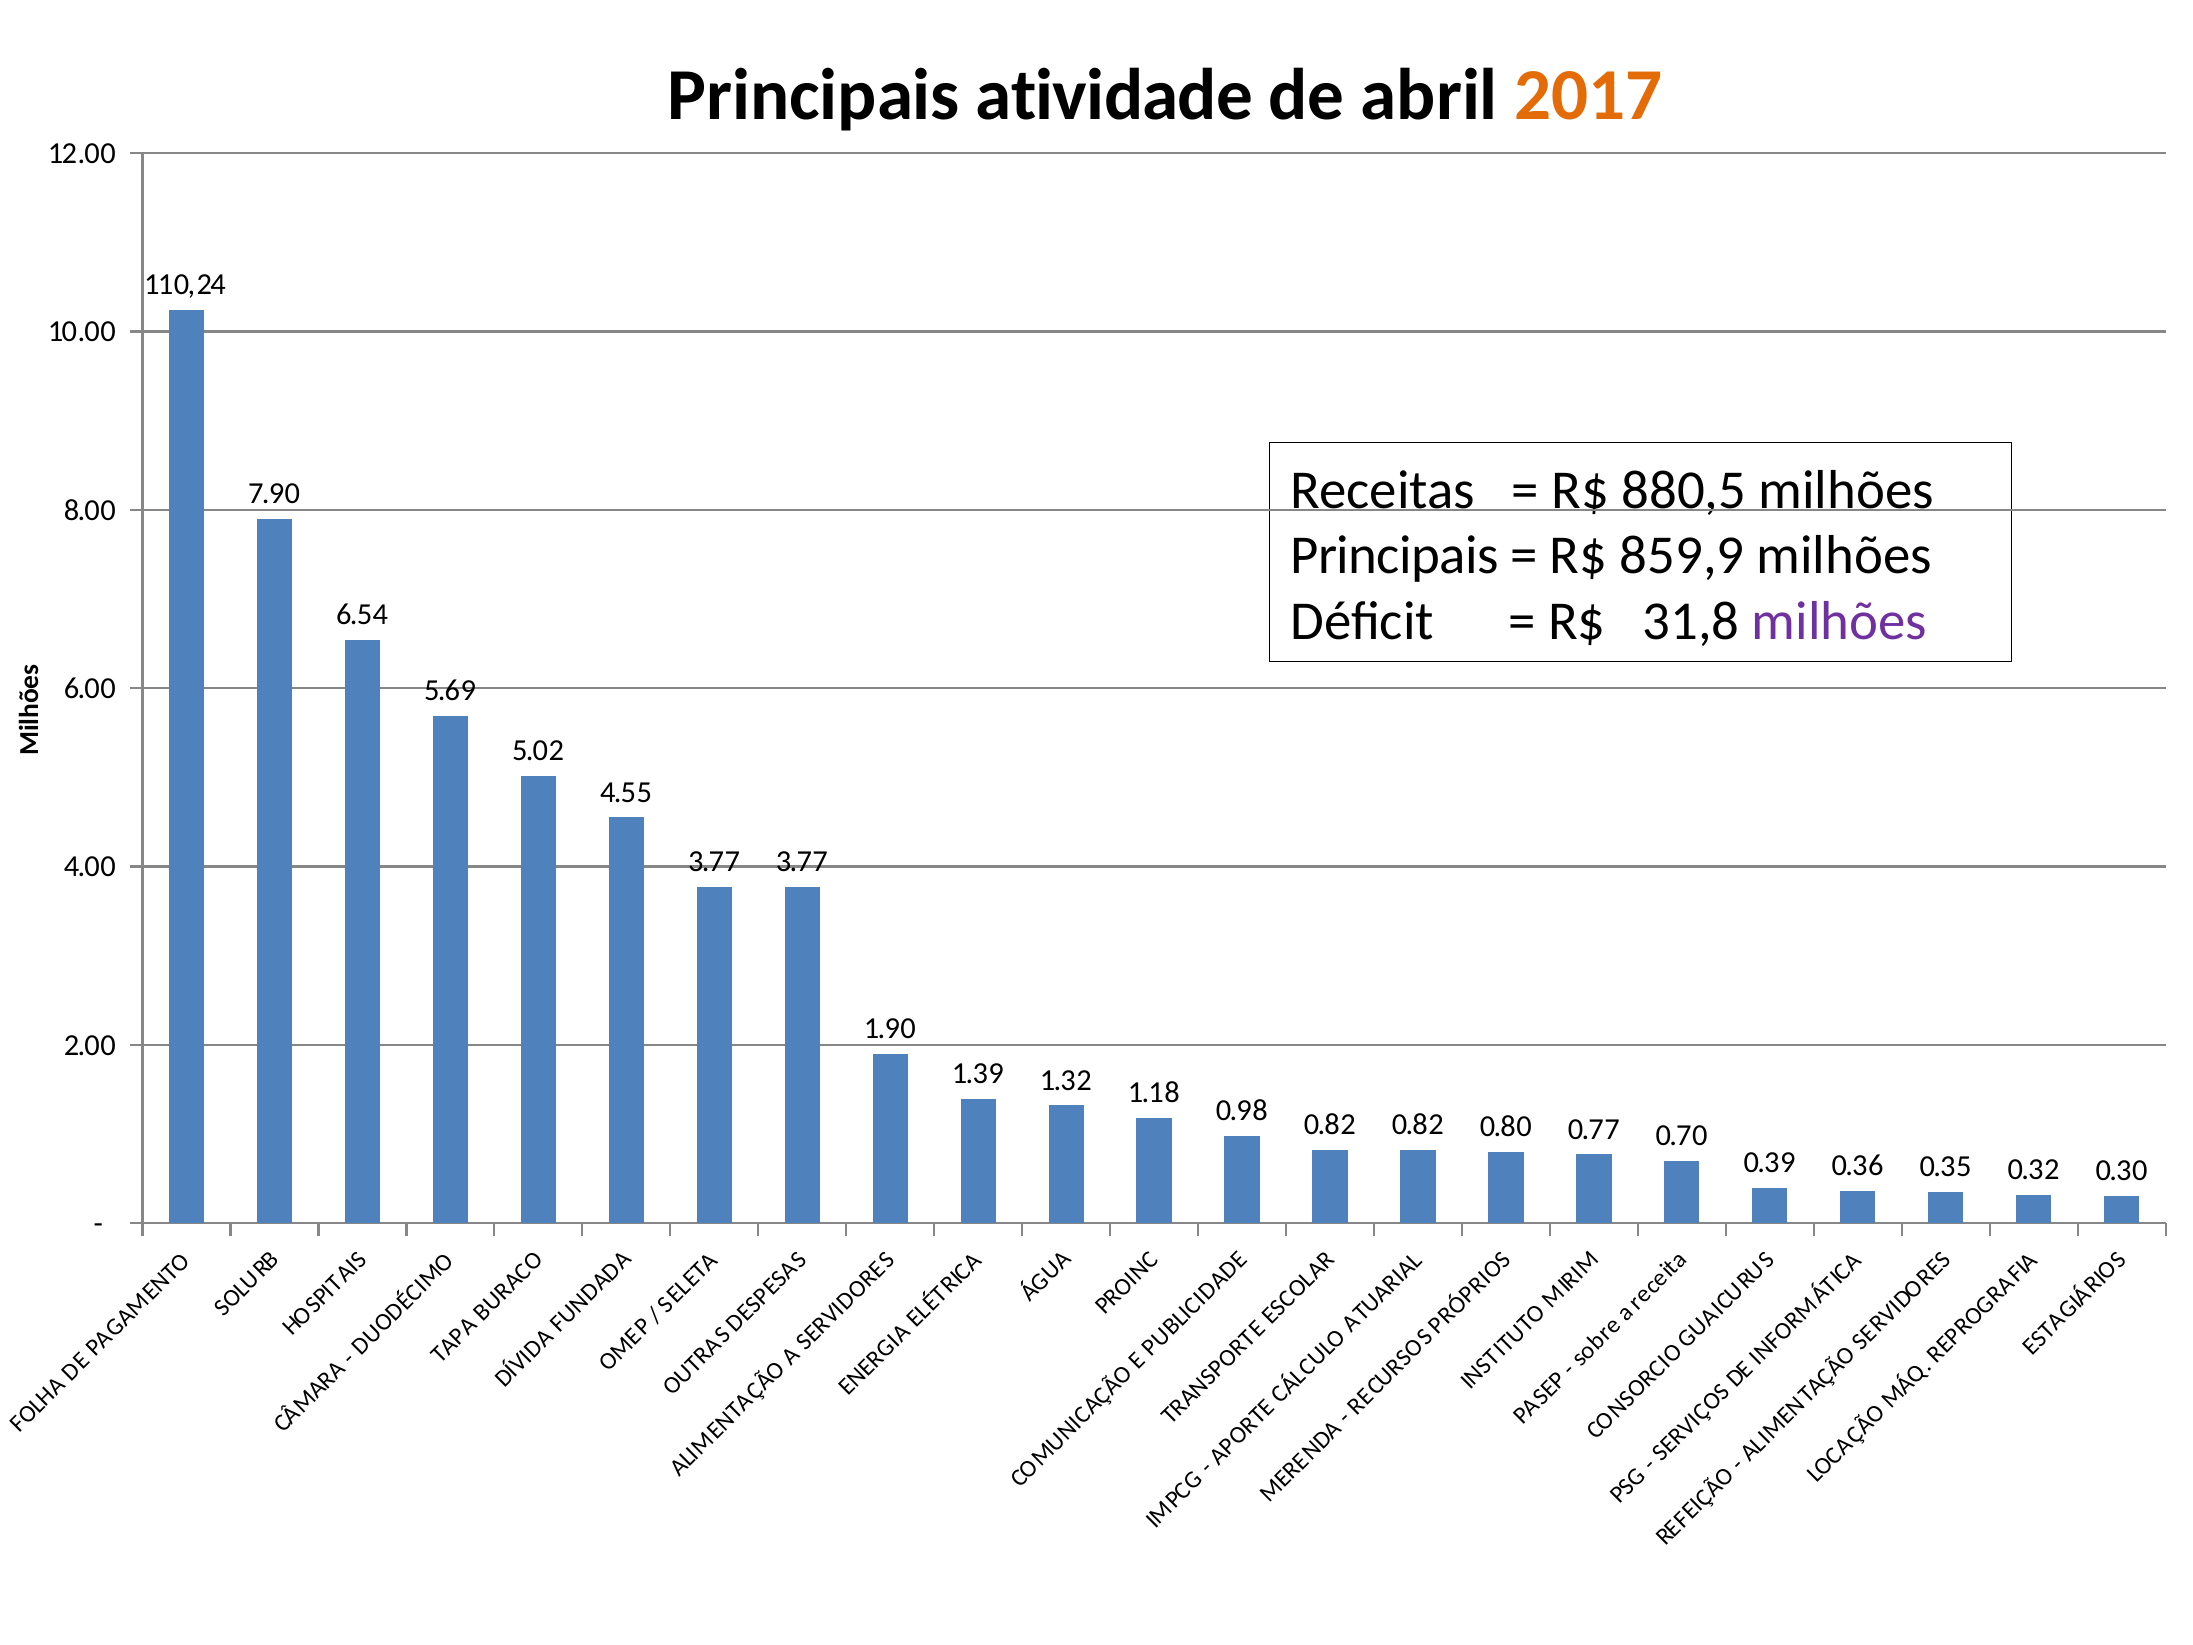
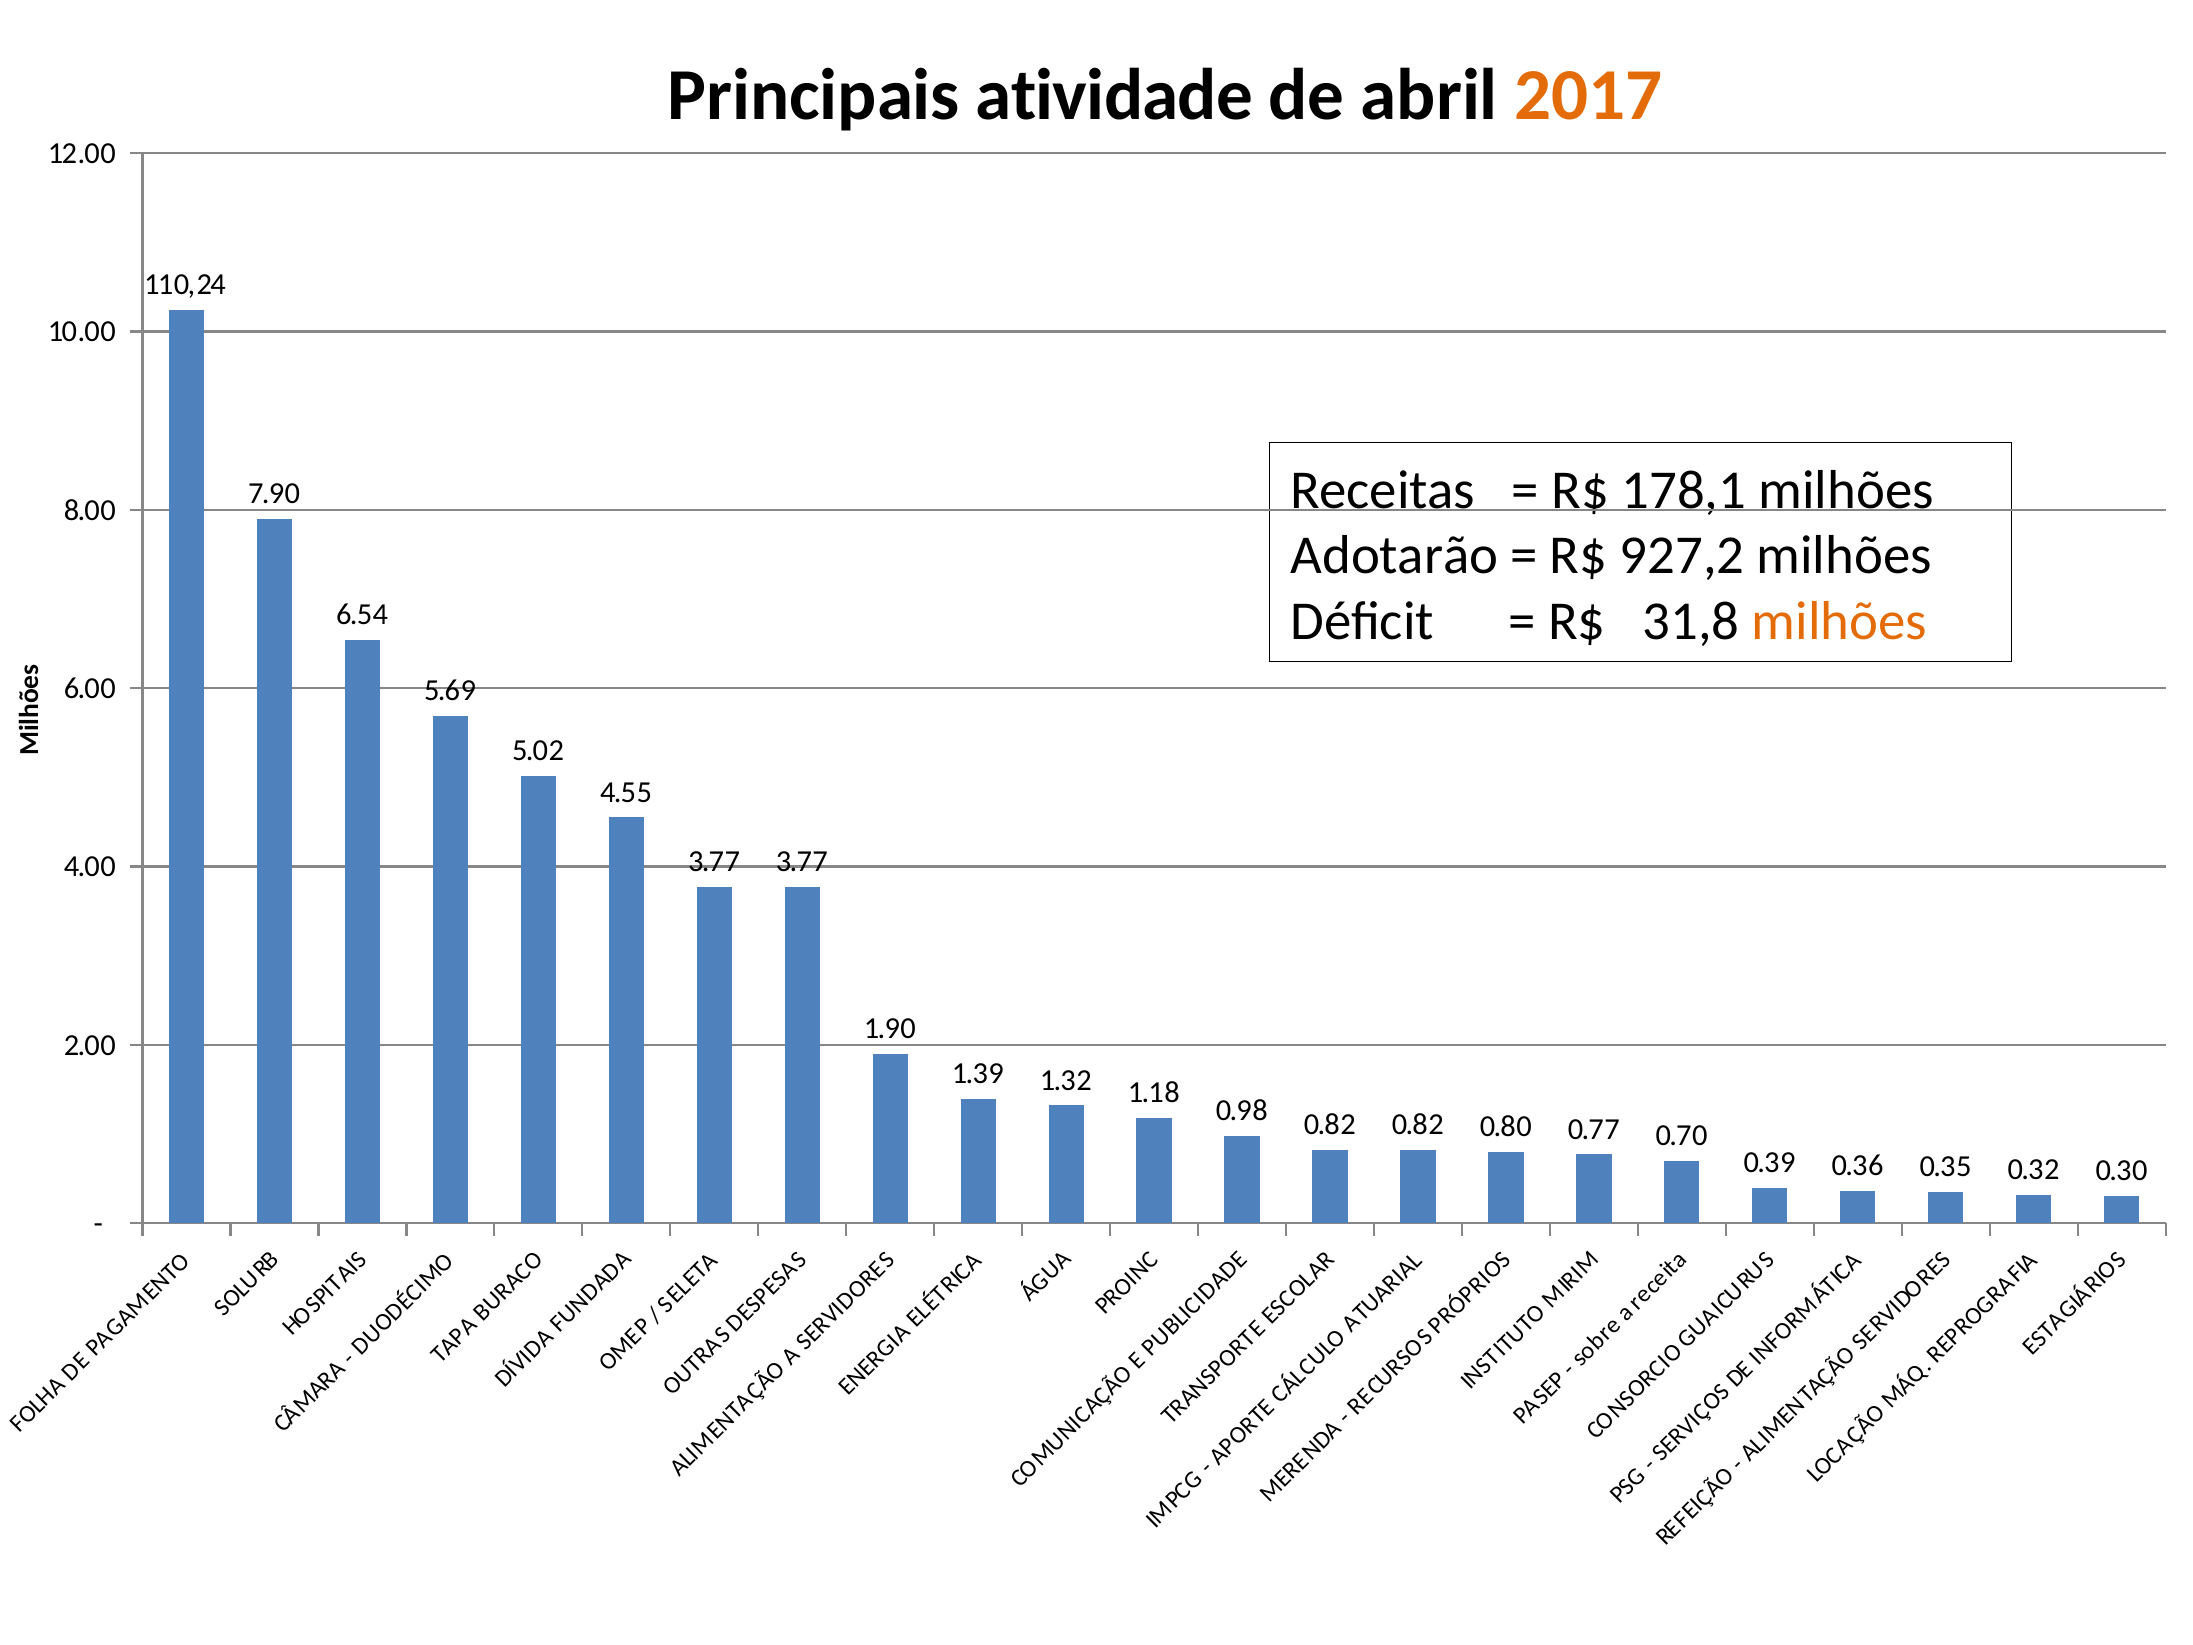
880,5: 880,5 -> 178,1
Principais at (1395, 556): Principais -> Adotarão
859,9: 859,9 -> 927,2
milhões at (1839, 622) colour: purple -> orange
